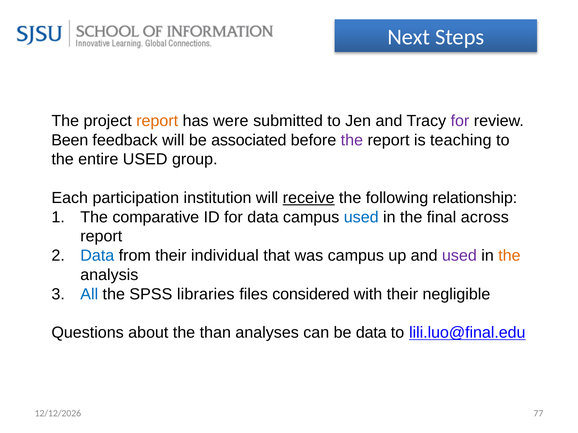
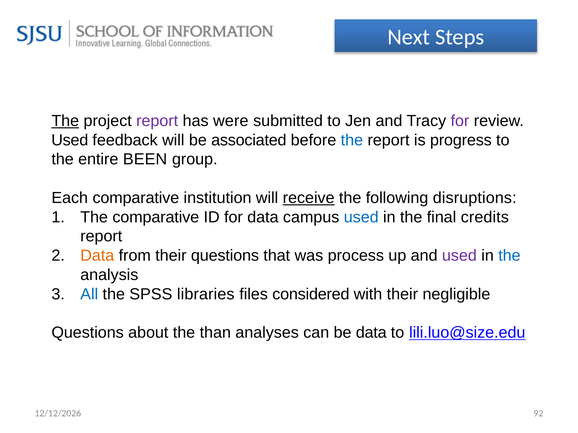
The at (65, 121) underline: none -> present
report at (157, 121) colour: orange -> purple
Been at (70, 140): Been -> Used
the at (352, 140) colour: purple -> blue
teaching: teaching -> progress
entire USED: USED -> BEEN
Each participation: participation -> comparative
relationship: relationship -> disruptions
across: across -> credits
Data at (97, 256) colour: blue -> orange
their individual: individual -> questions
was campus: campus -> process
the at (509, 256) colour: orange -> blue
lili.luo@final.edu: lili.luo@final.edu -> lili.luo@size.edu
77: 77 -> 92
